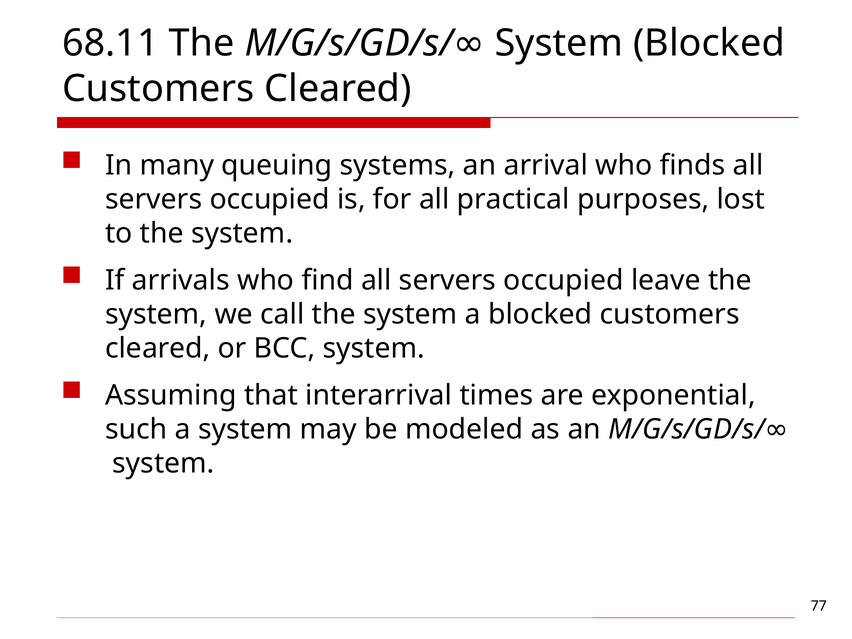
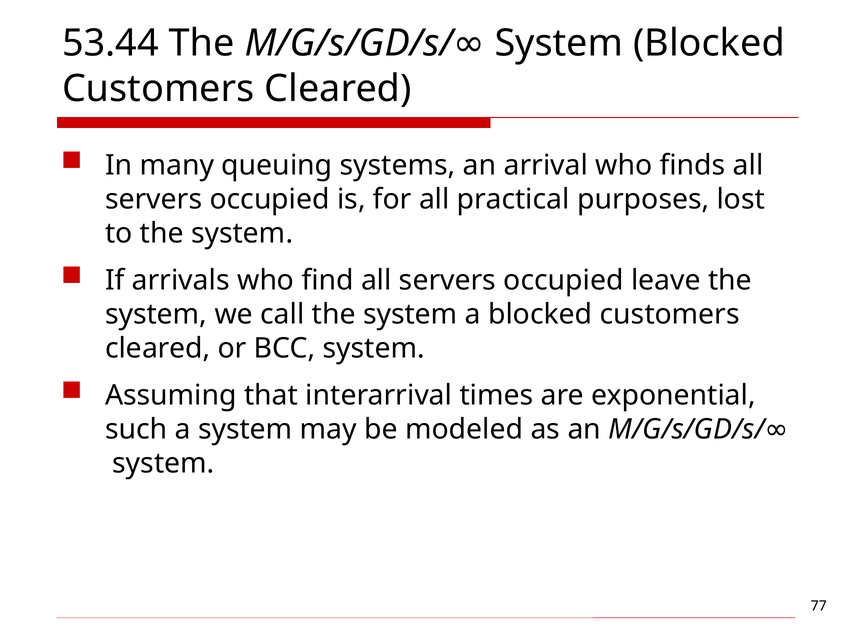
68.11: 68.11 -> 53.44
